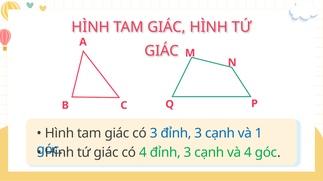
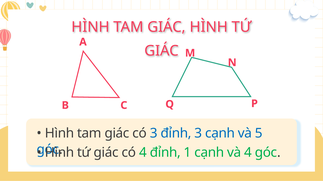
1: 1 -> 5
4 đỉnh 3: 3 -> 1
